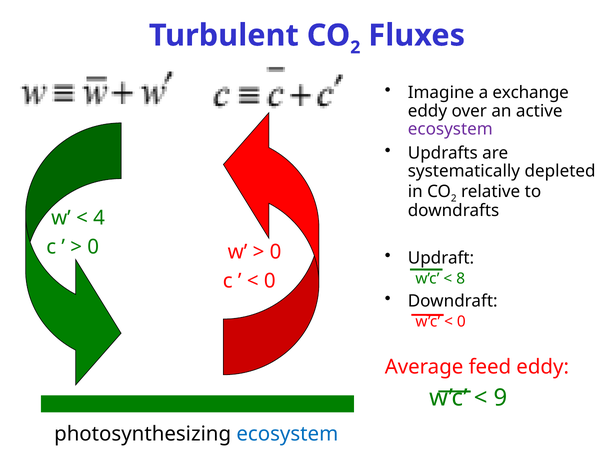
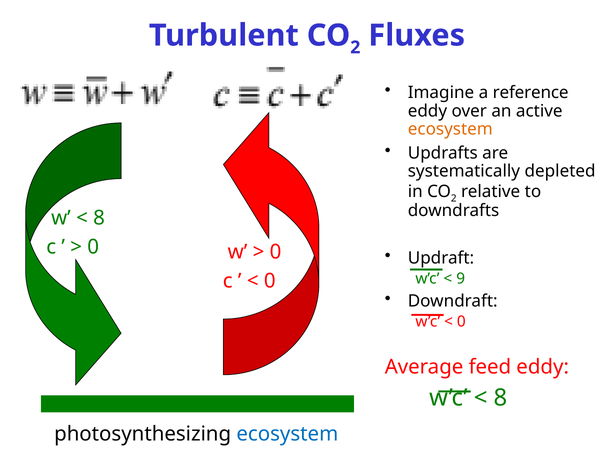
exchange: exchange -> reference
ecosystem at (450, 129) colour: purple -> orange
4 at (99, 218): 4 -> 8
8: 8 -> 9
9 at (500, 398): 9 -> 8
